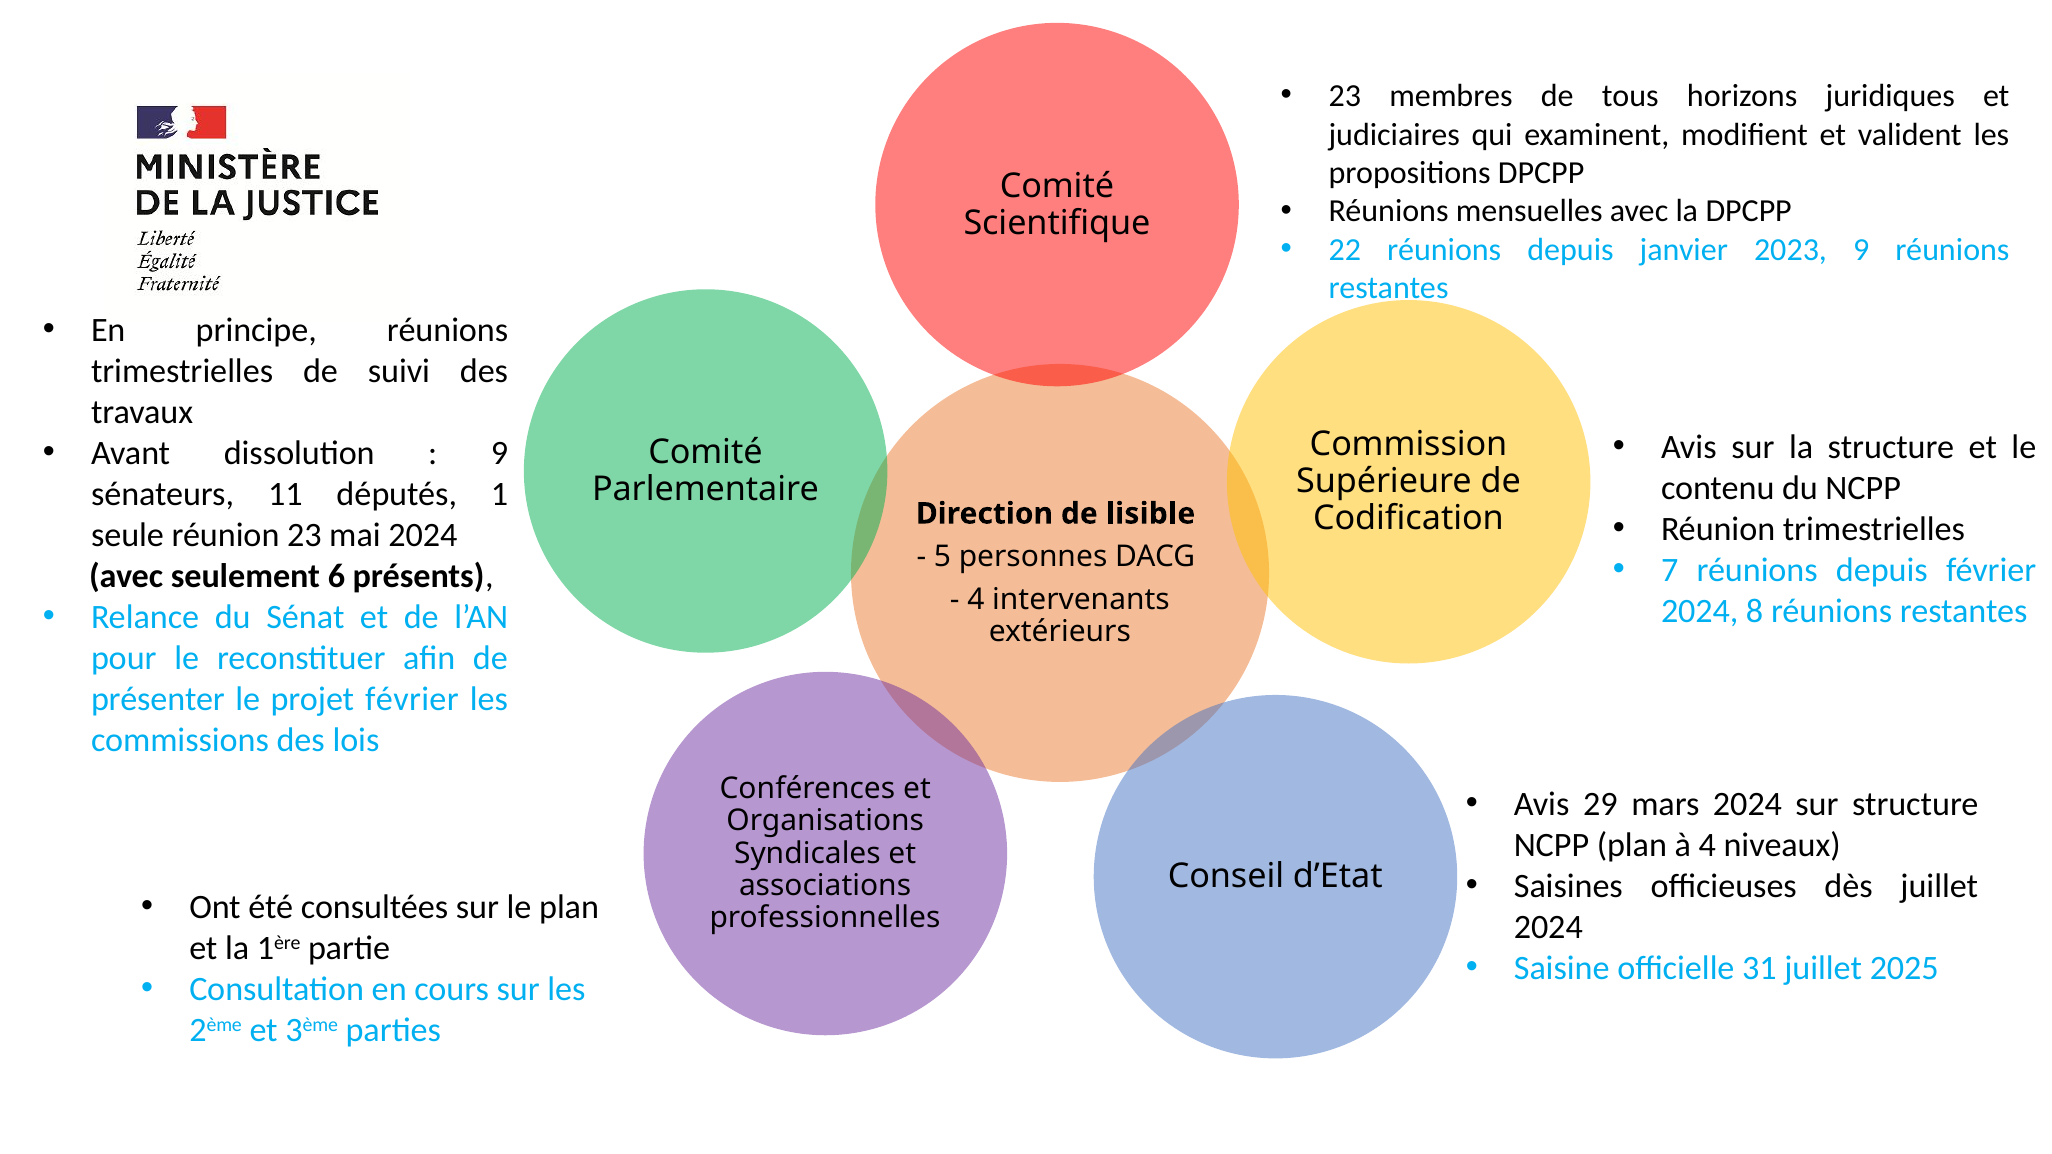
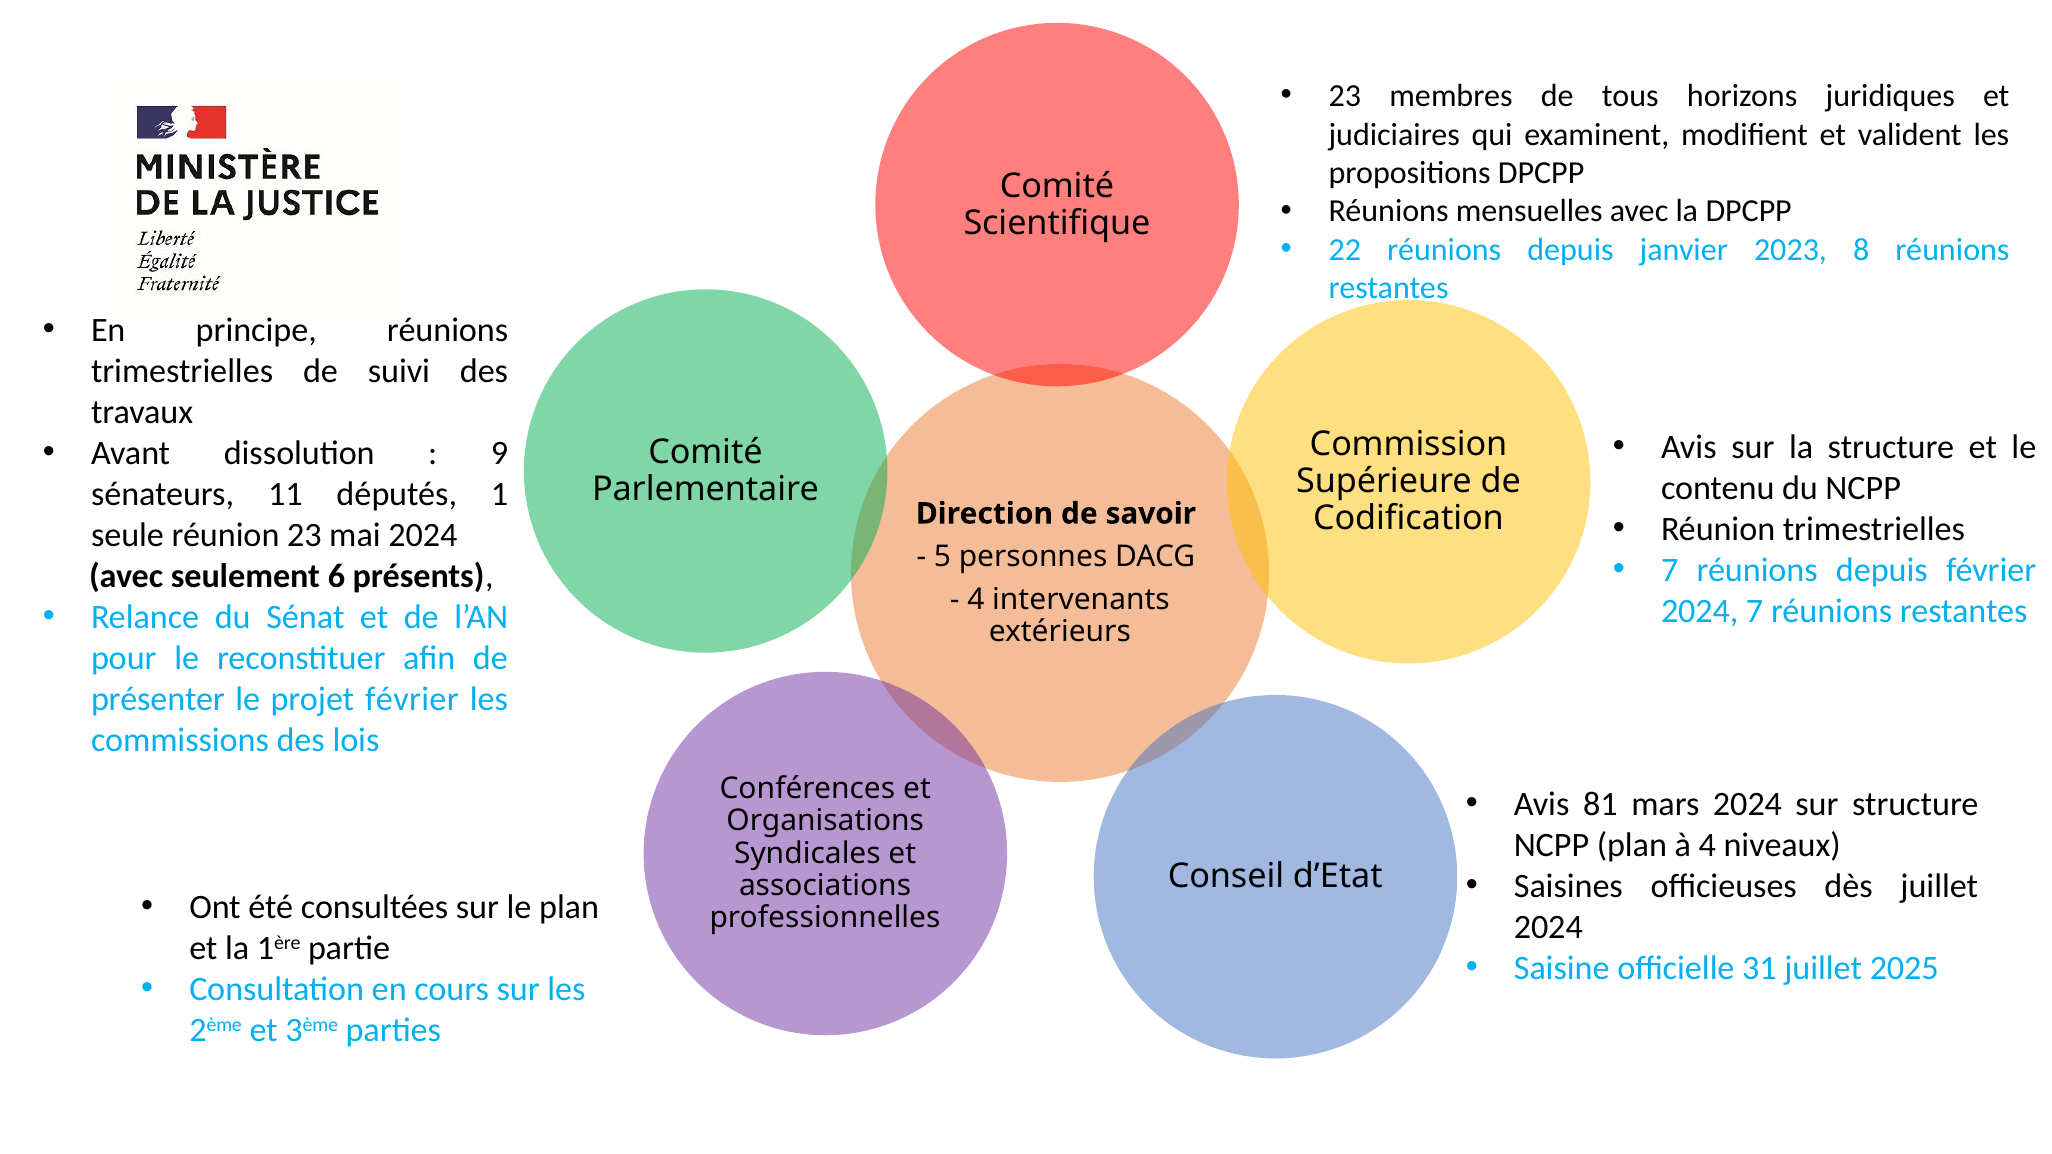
2023 9: 9 -> 8
lisible: lisible -> savoir
2024 8: 8 -> 7
29: 29 -> 81
